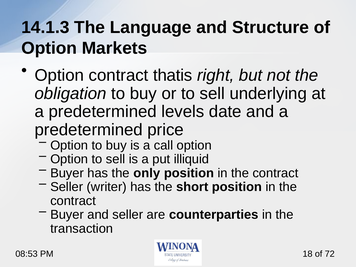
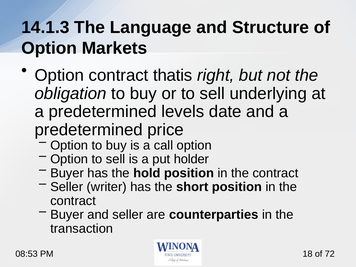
illiquid: illiquid -> holder
only: only -> hold
